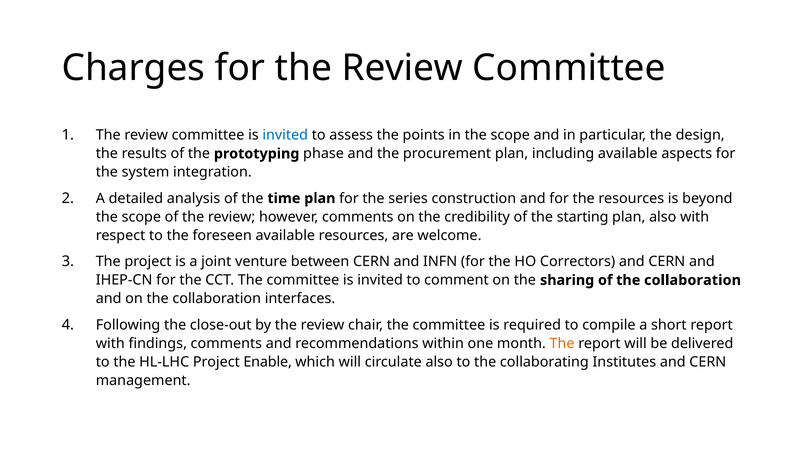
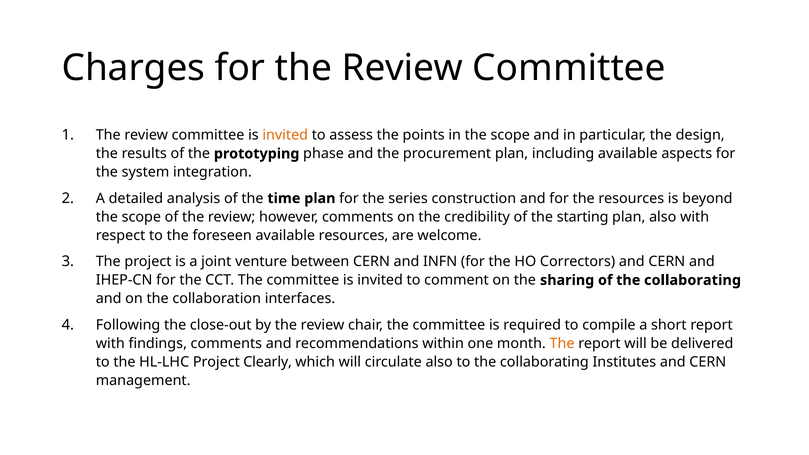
invited at (285, 135) colour: blue -> orange
of the collaboration: collaboration -> collaborating
Enable: Enable -> Clearly
